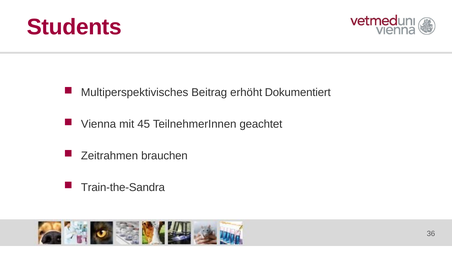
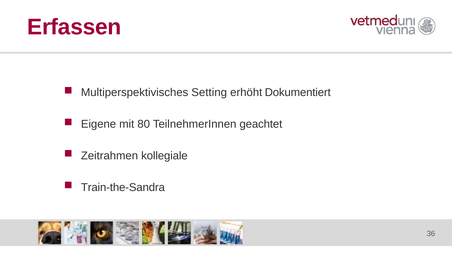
Students: Students -> Erfassen
Beitrag: Beitrag -> Setting
Vienna: Vienna -> Eigene
45: 45 -> 80
brauchen: brauchen -> kollegiale
